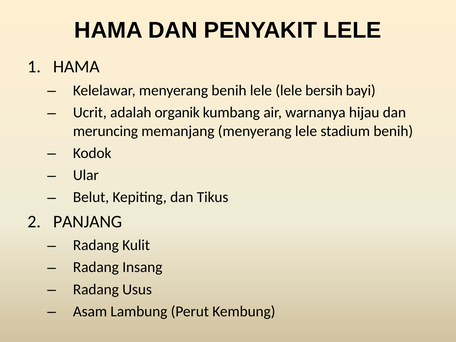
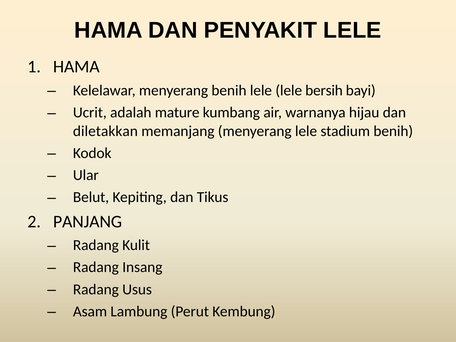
organik: organik -> mature
meruncing: meruncing -> diletakkan
